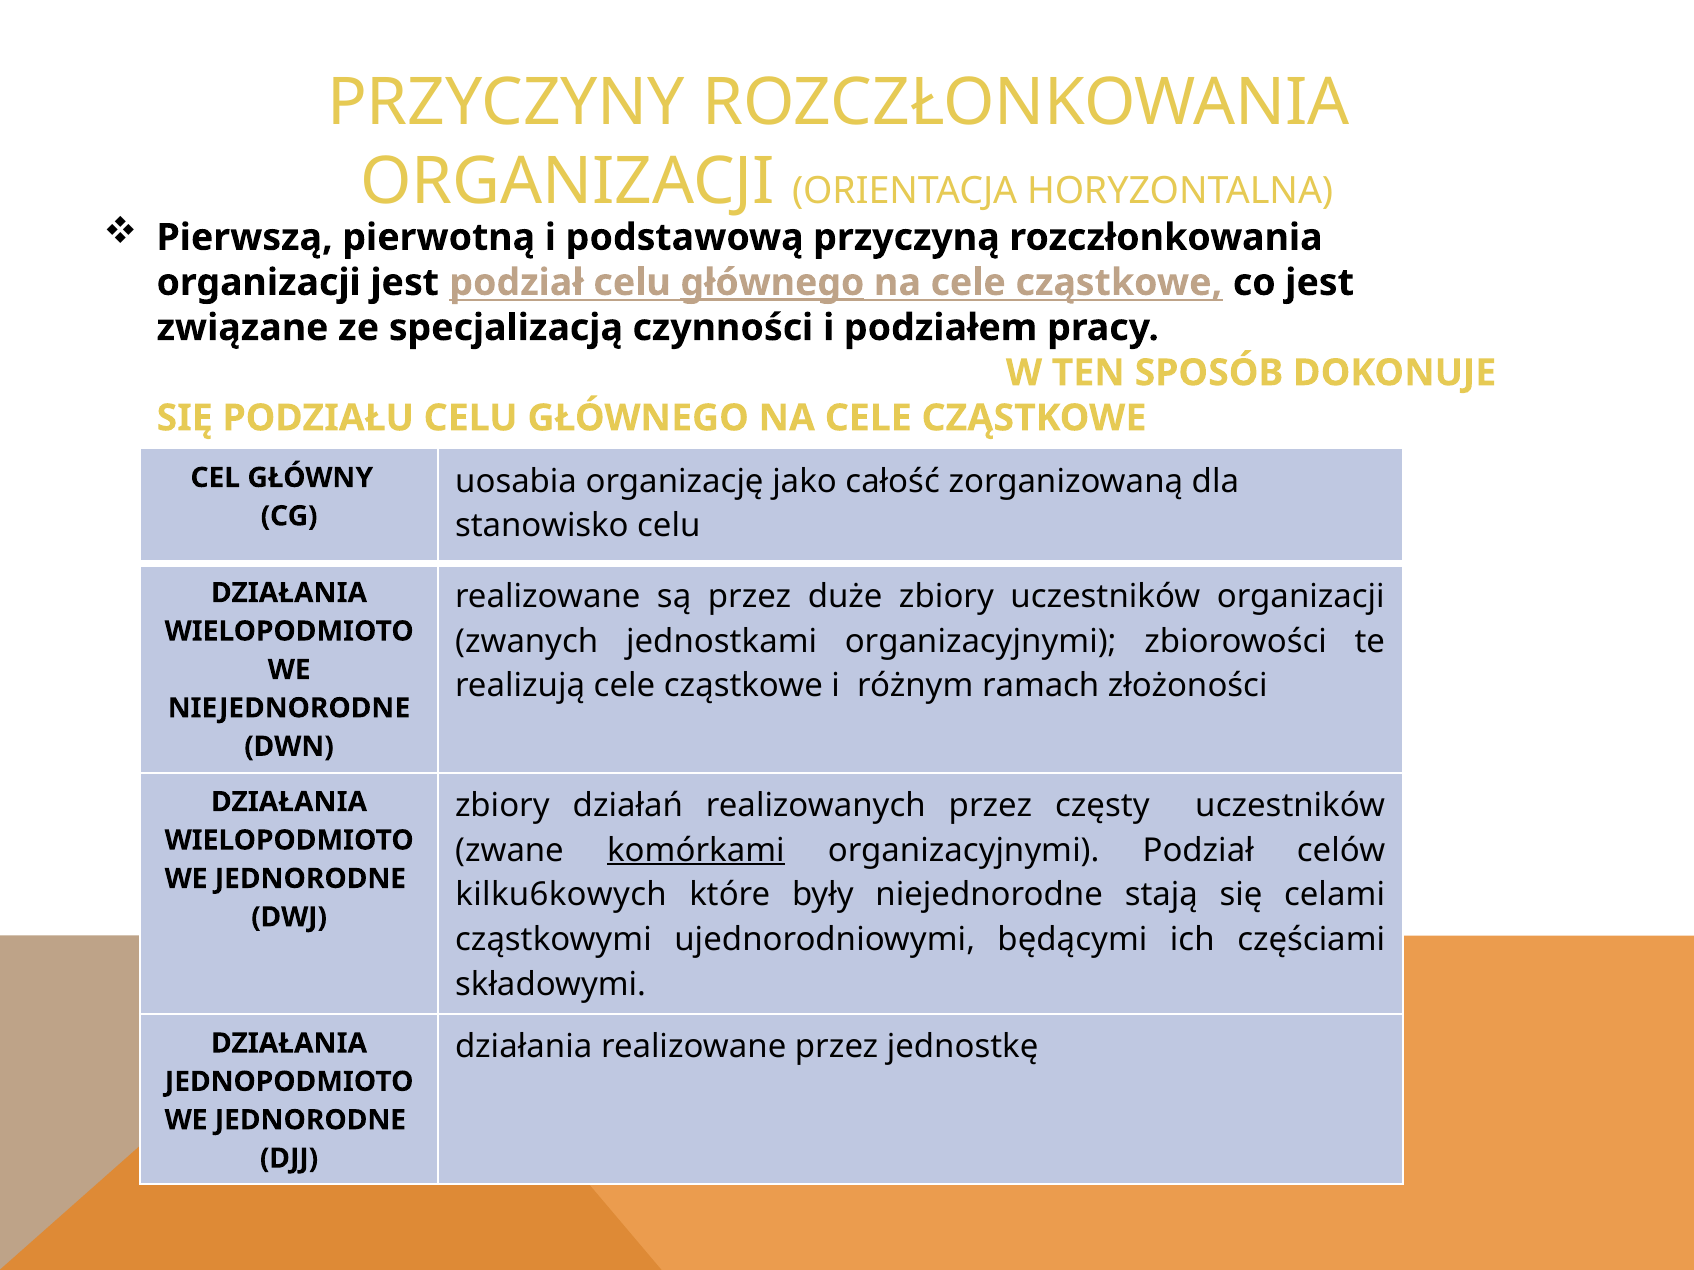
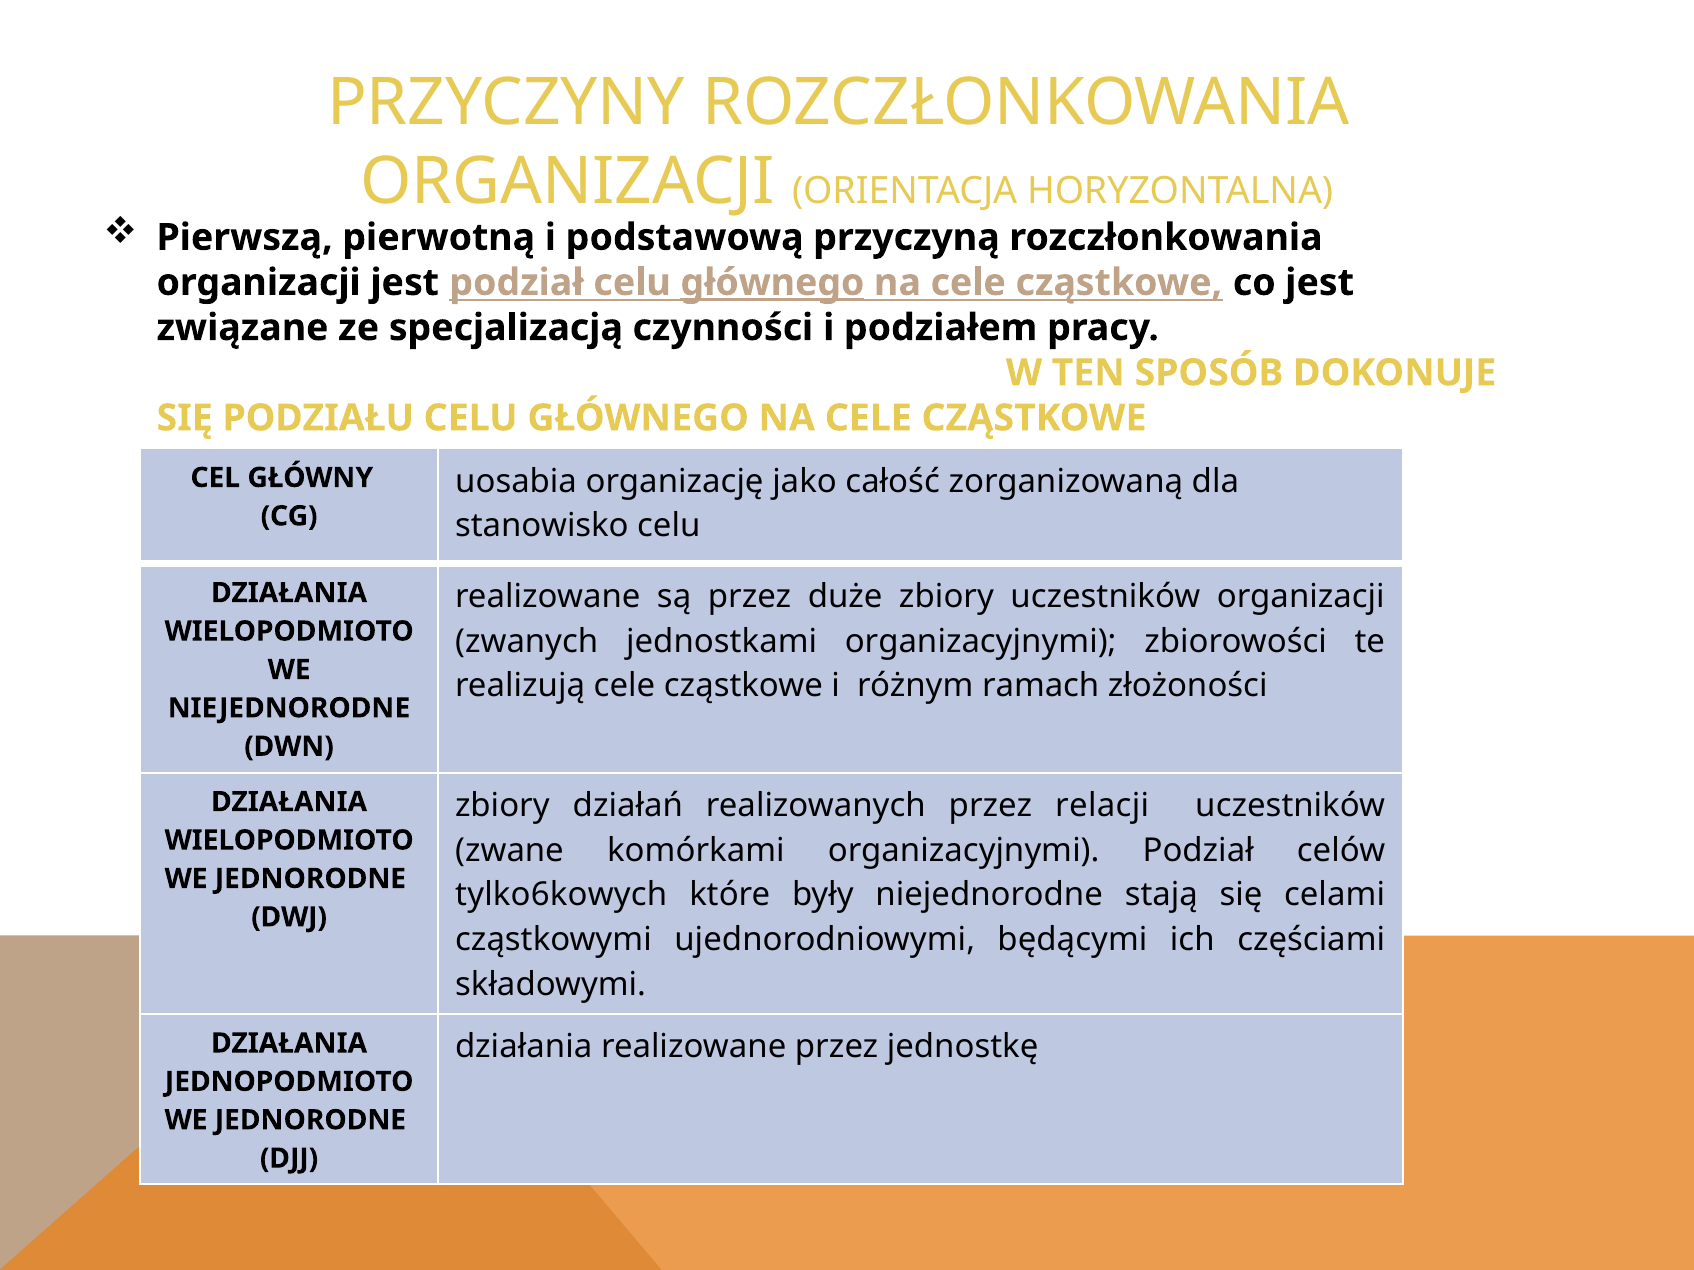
częsty: częsty -> relacji
komórkami underline: present -> none
kilku6kowych: kilku6kowych -> tylko6kowych
